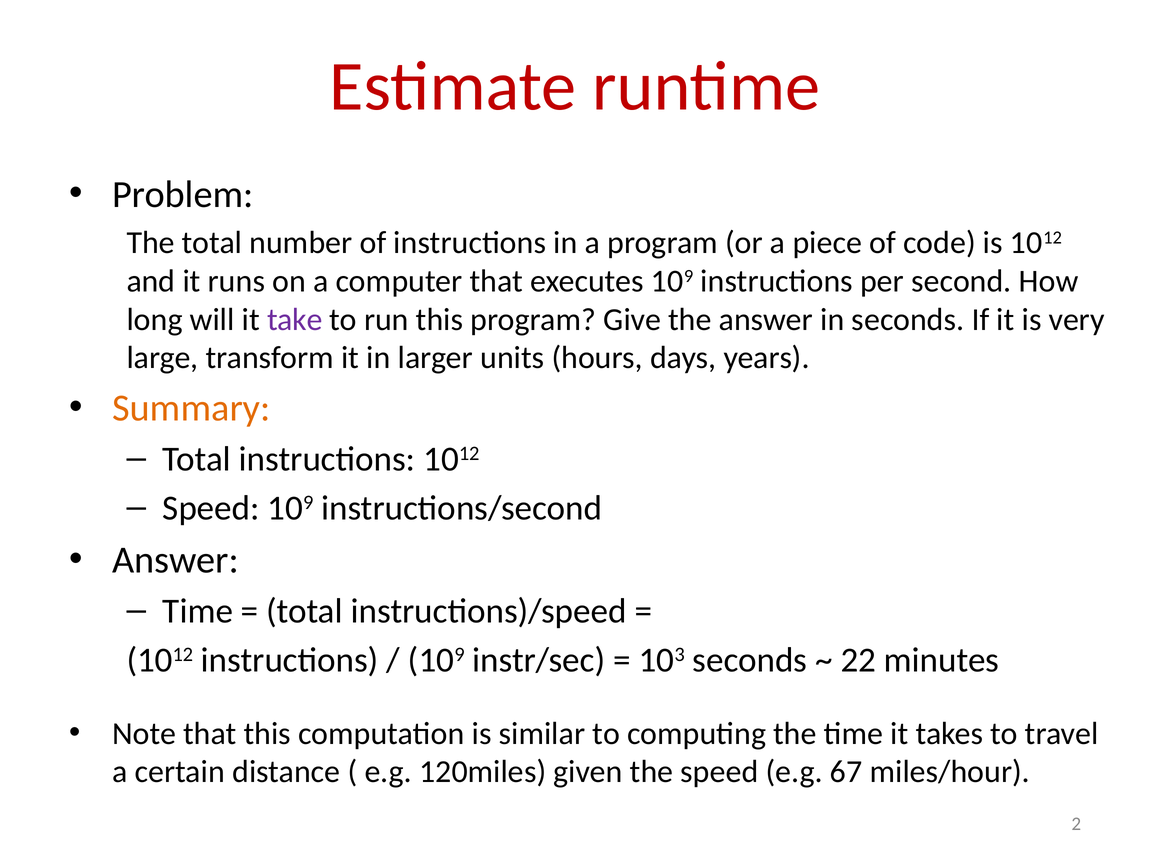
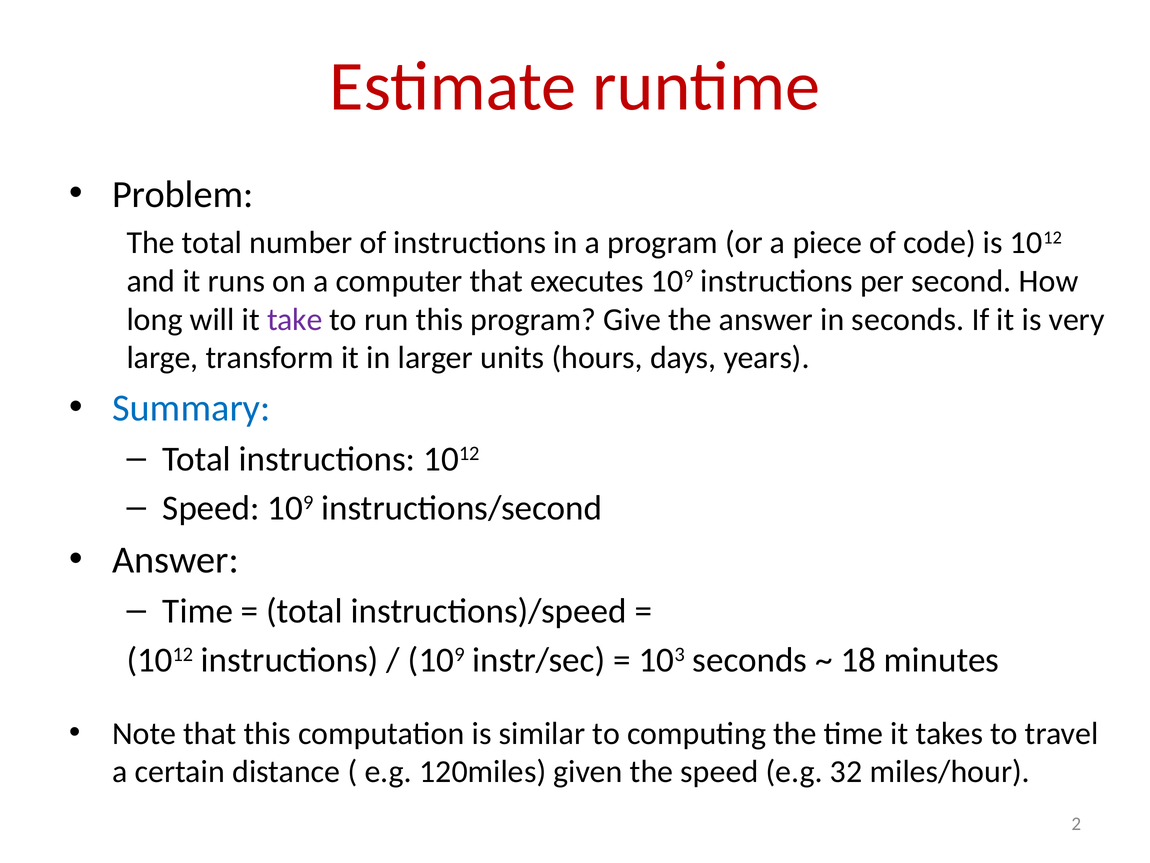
Summary colour: orange -> blue
22: 22 -> 18
67: 67 -> 32
